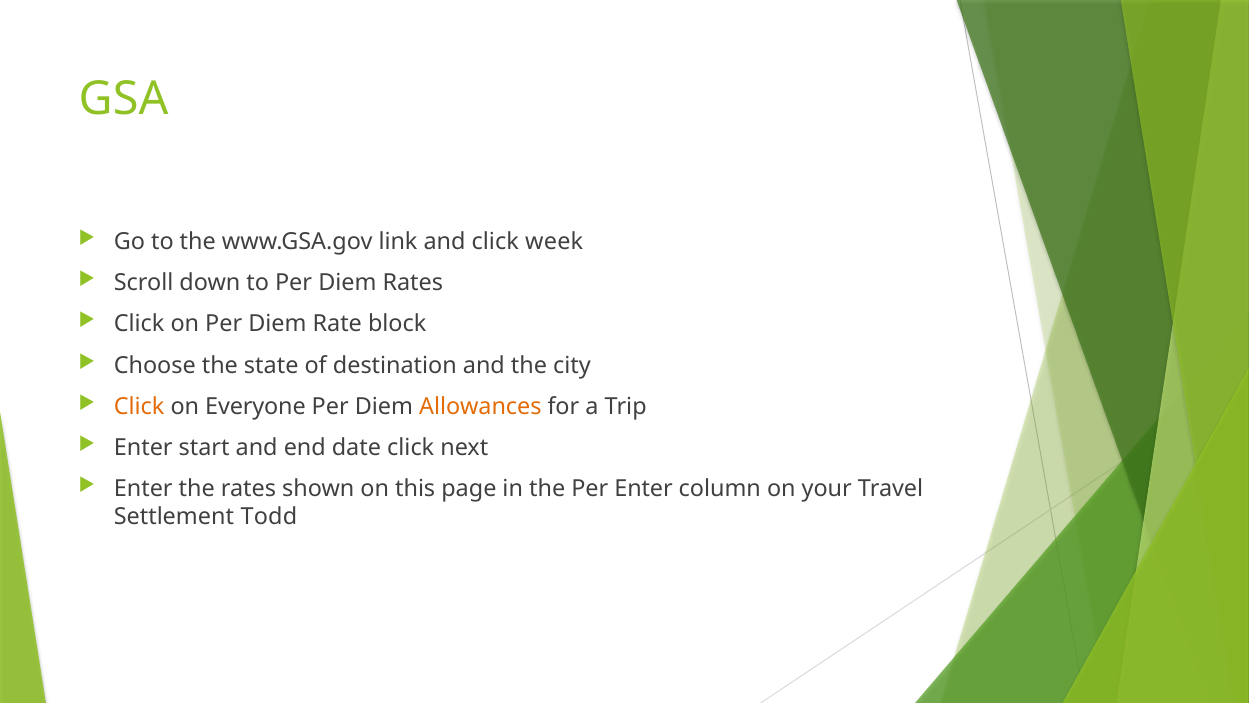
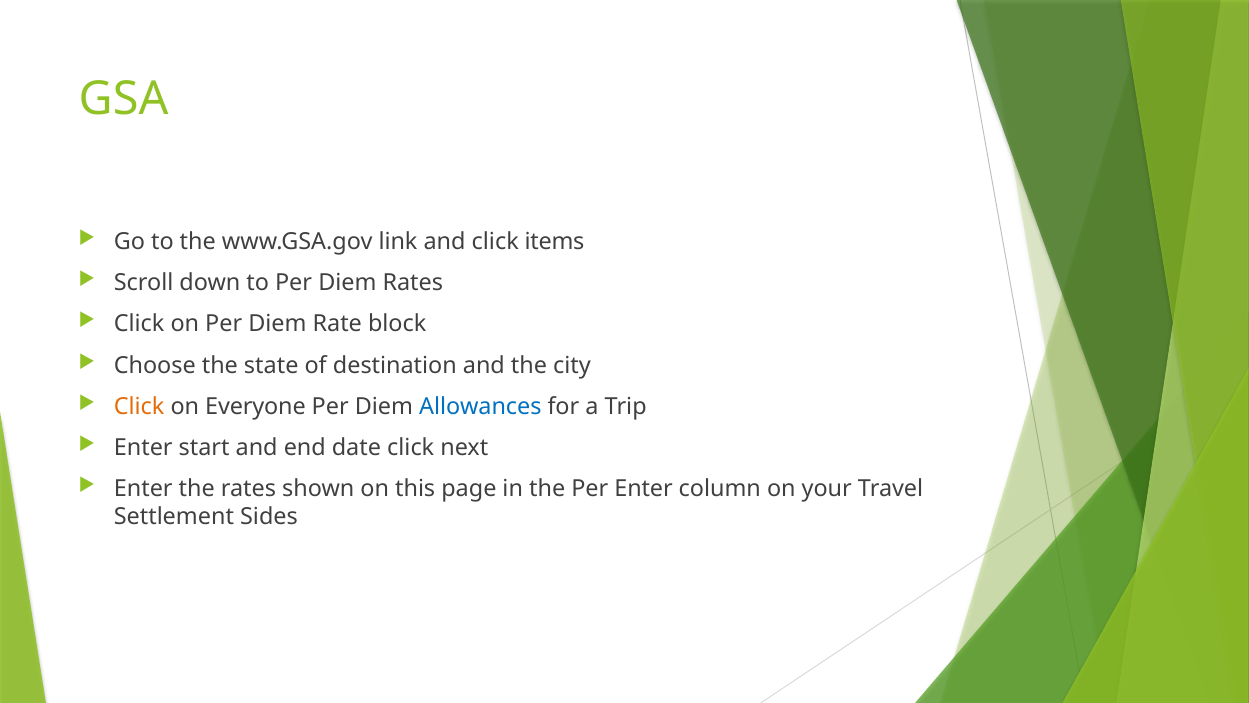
week: week -> items
Allowances colour: orange -> blue
Todd: Todd -> Sides
